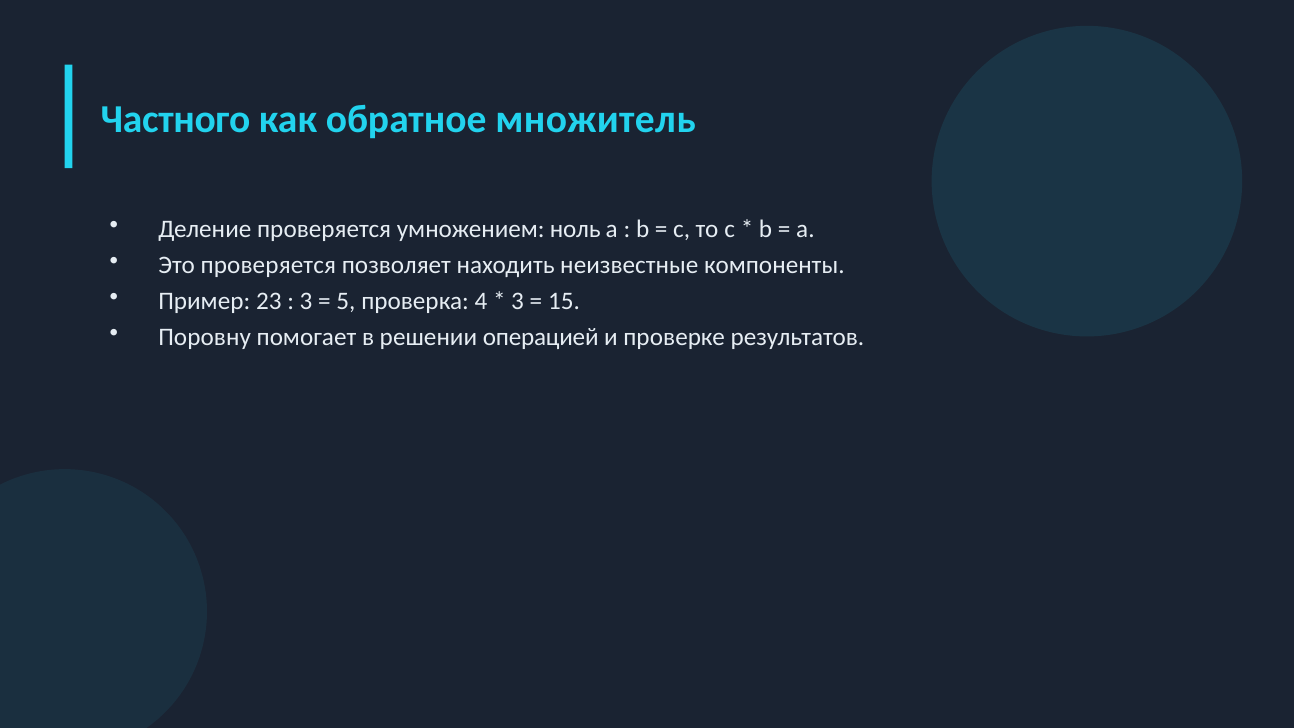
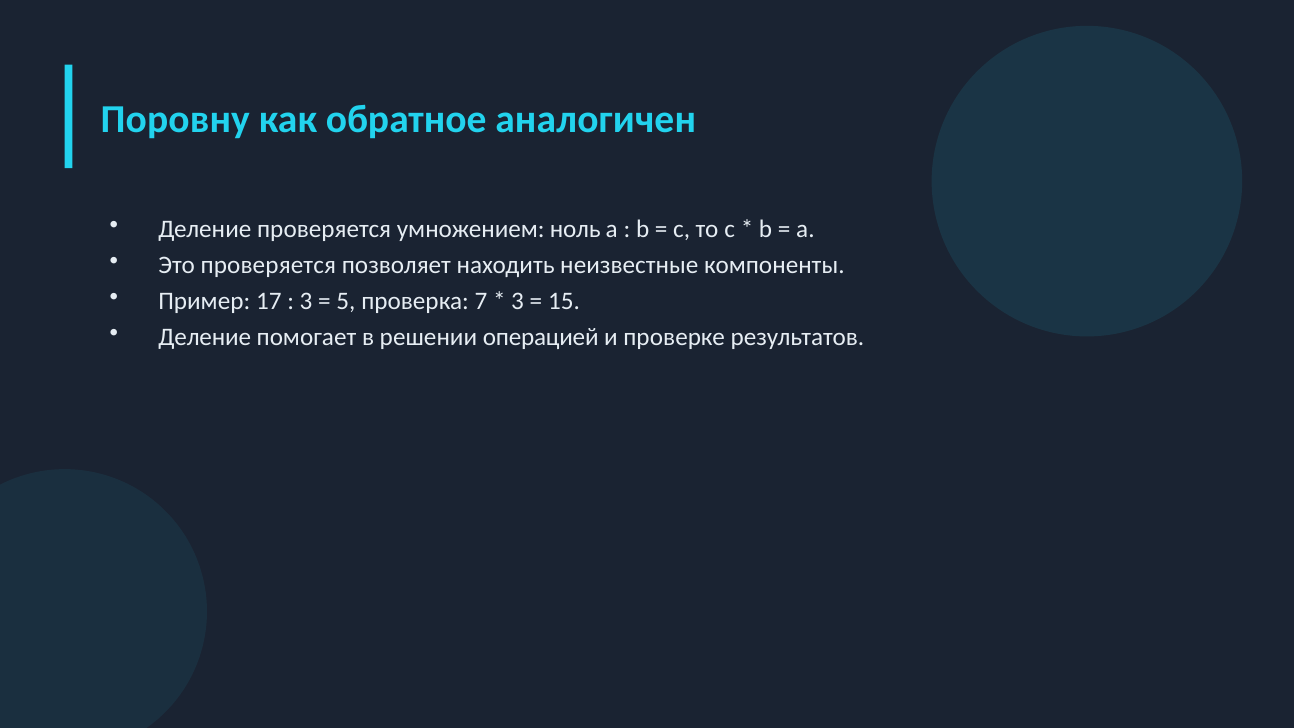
Частного: Частного -> Поровну
множитель: множитель -> аналогичен
23: 23 -> 17
4: 4 -> 7
Поровну at (205, 337): Поровну -> Деление
